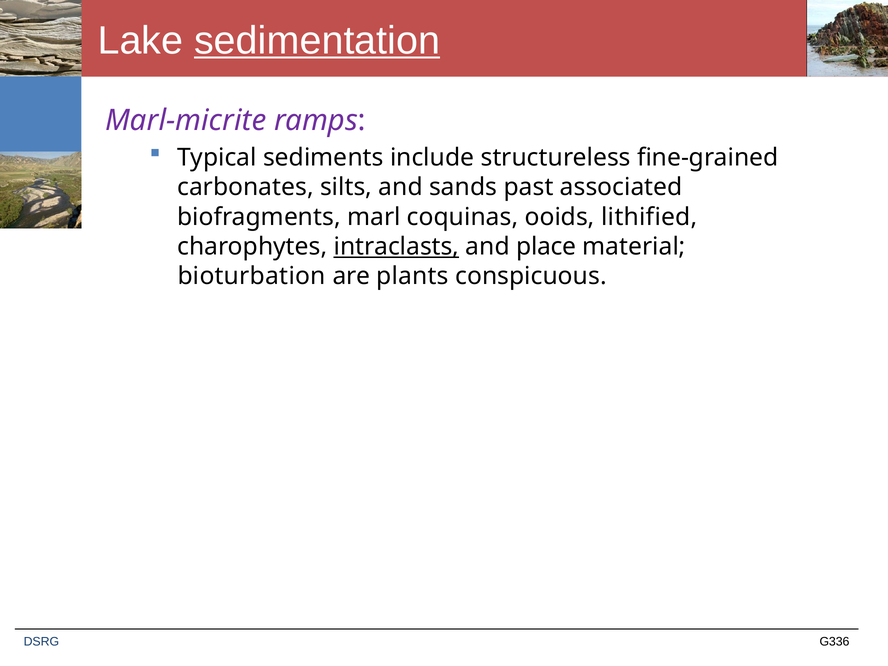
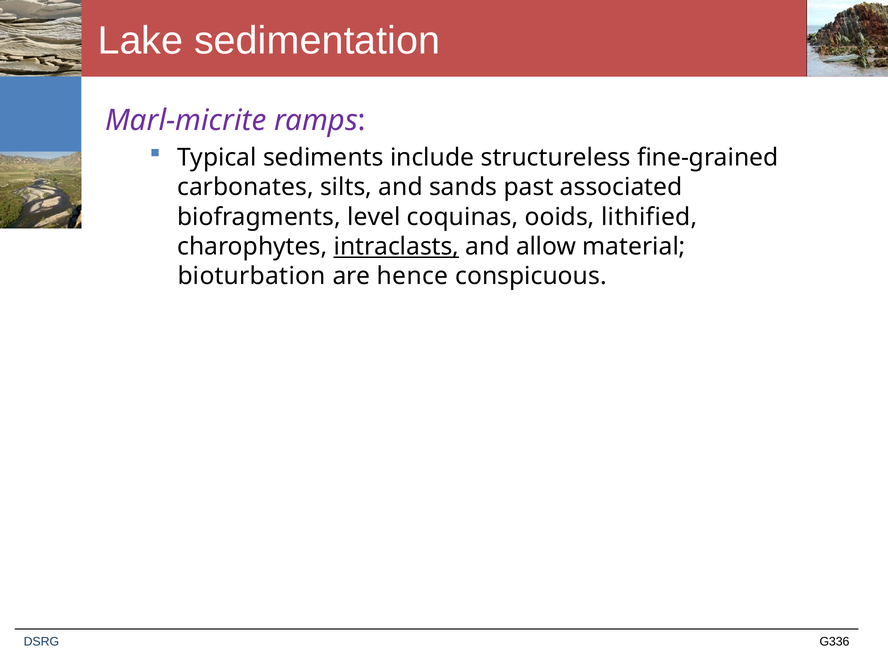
sedimentation underline: present -> none
marl: marl -> level
place: place -> allow
plants: plants -> hence
